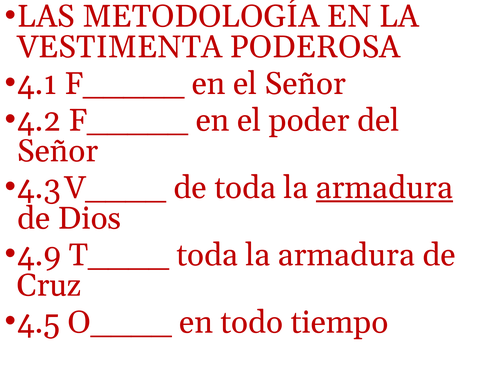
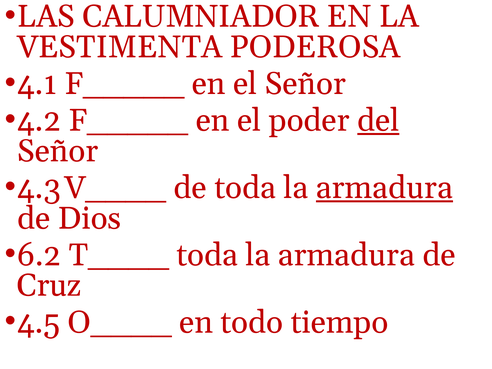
METODOLOGÍA: METODOLOGÍA -> CALUMNIADOR
del underline: none -> present
4.9: 4.9 -> 6.2
